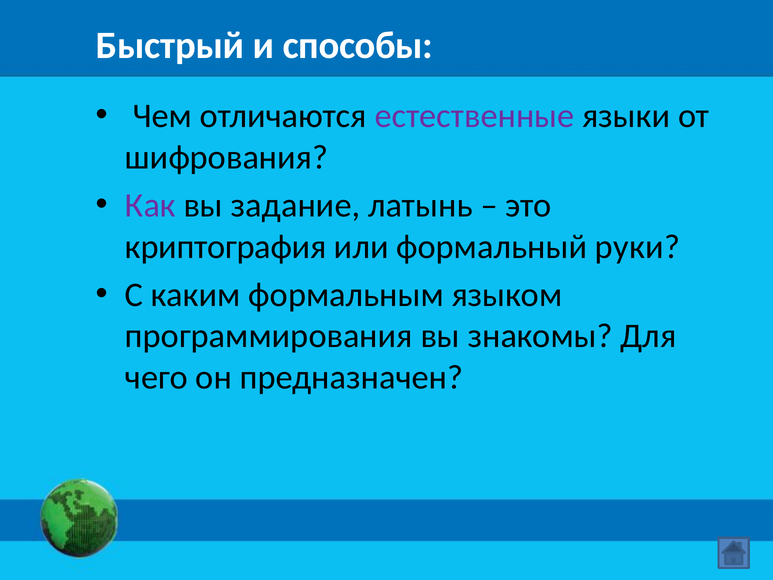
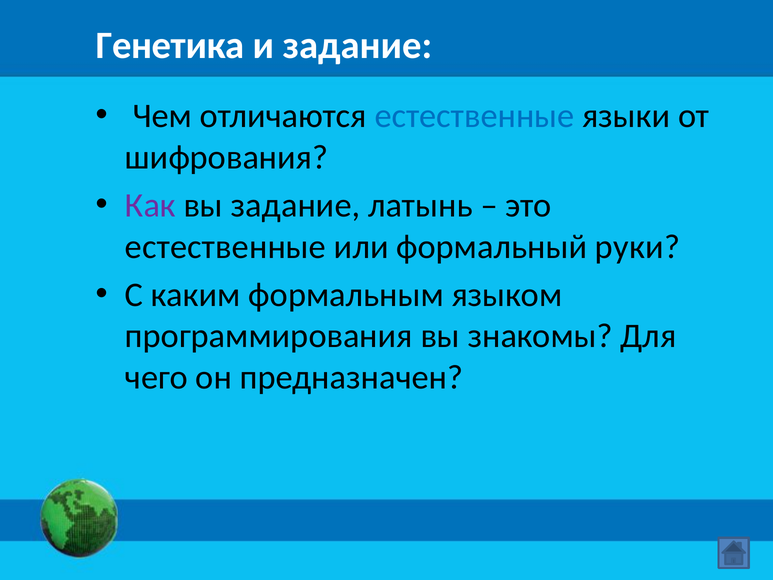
Быстрый: Быстрый -> Генетика
и способы: способы -> задание
естественные at (474, 116) colour: purple -> blue
криптография at (226, 247): криптография -> естественные
